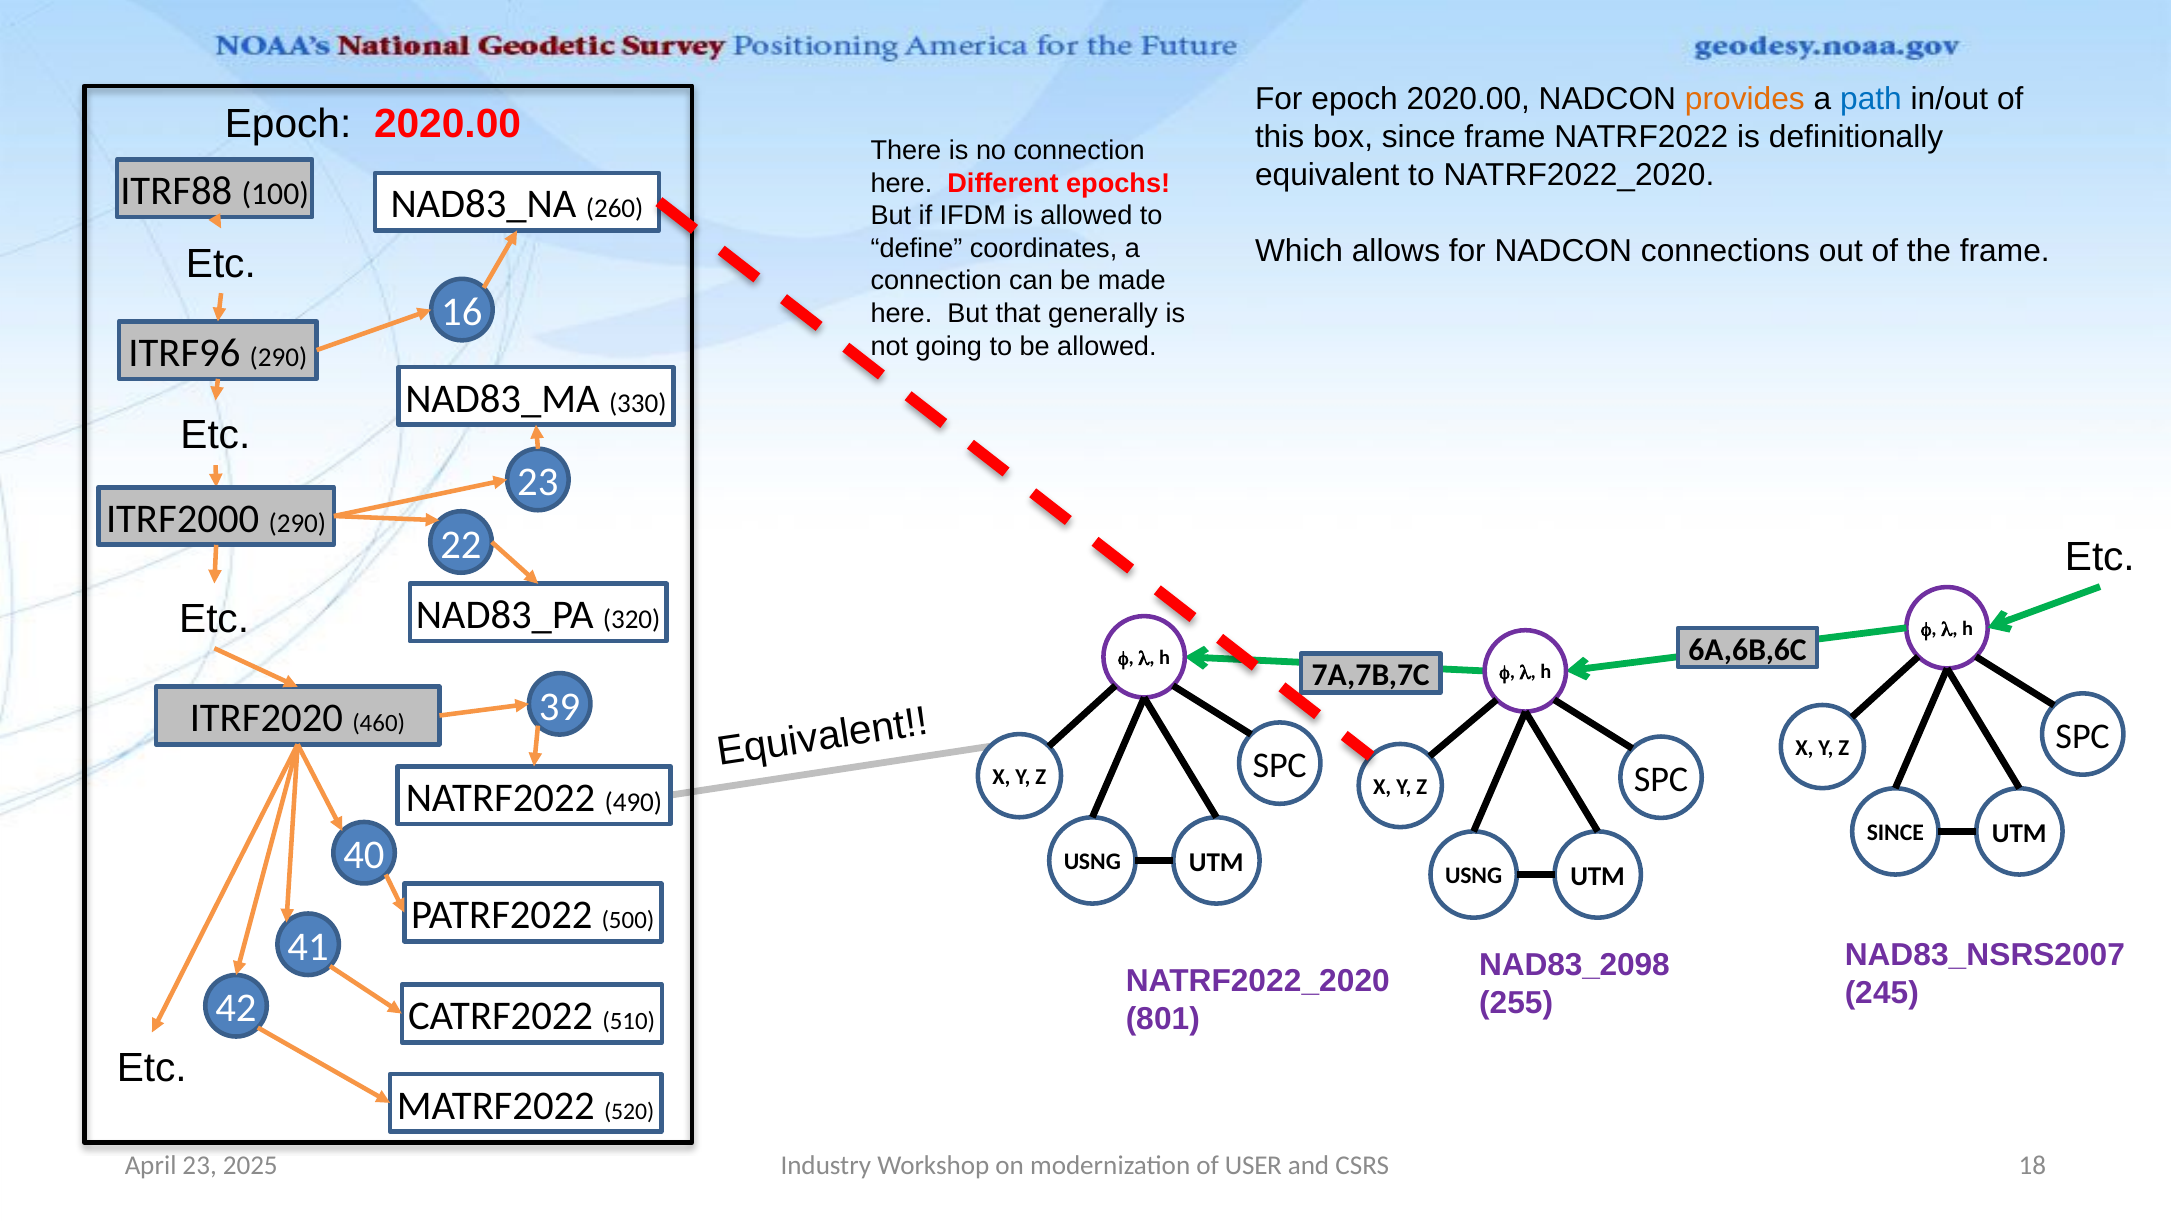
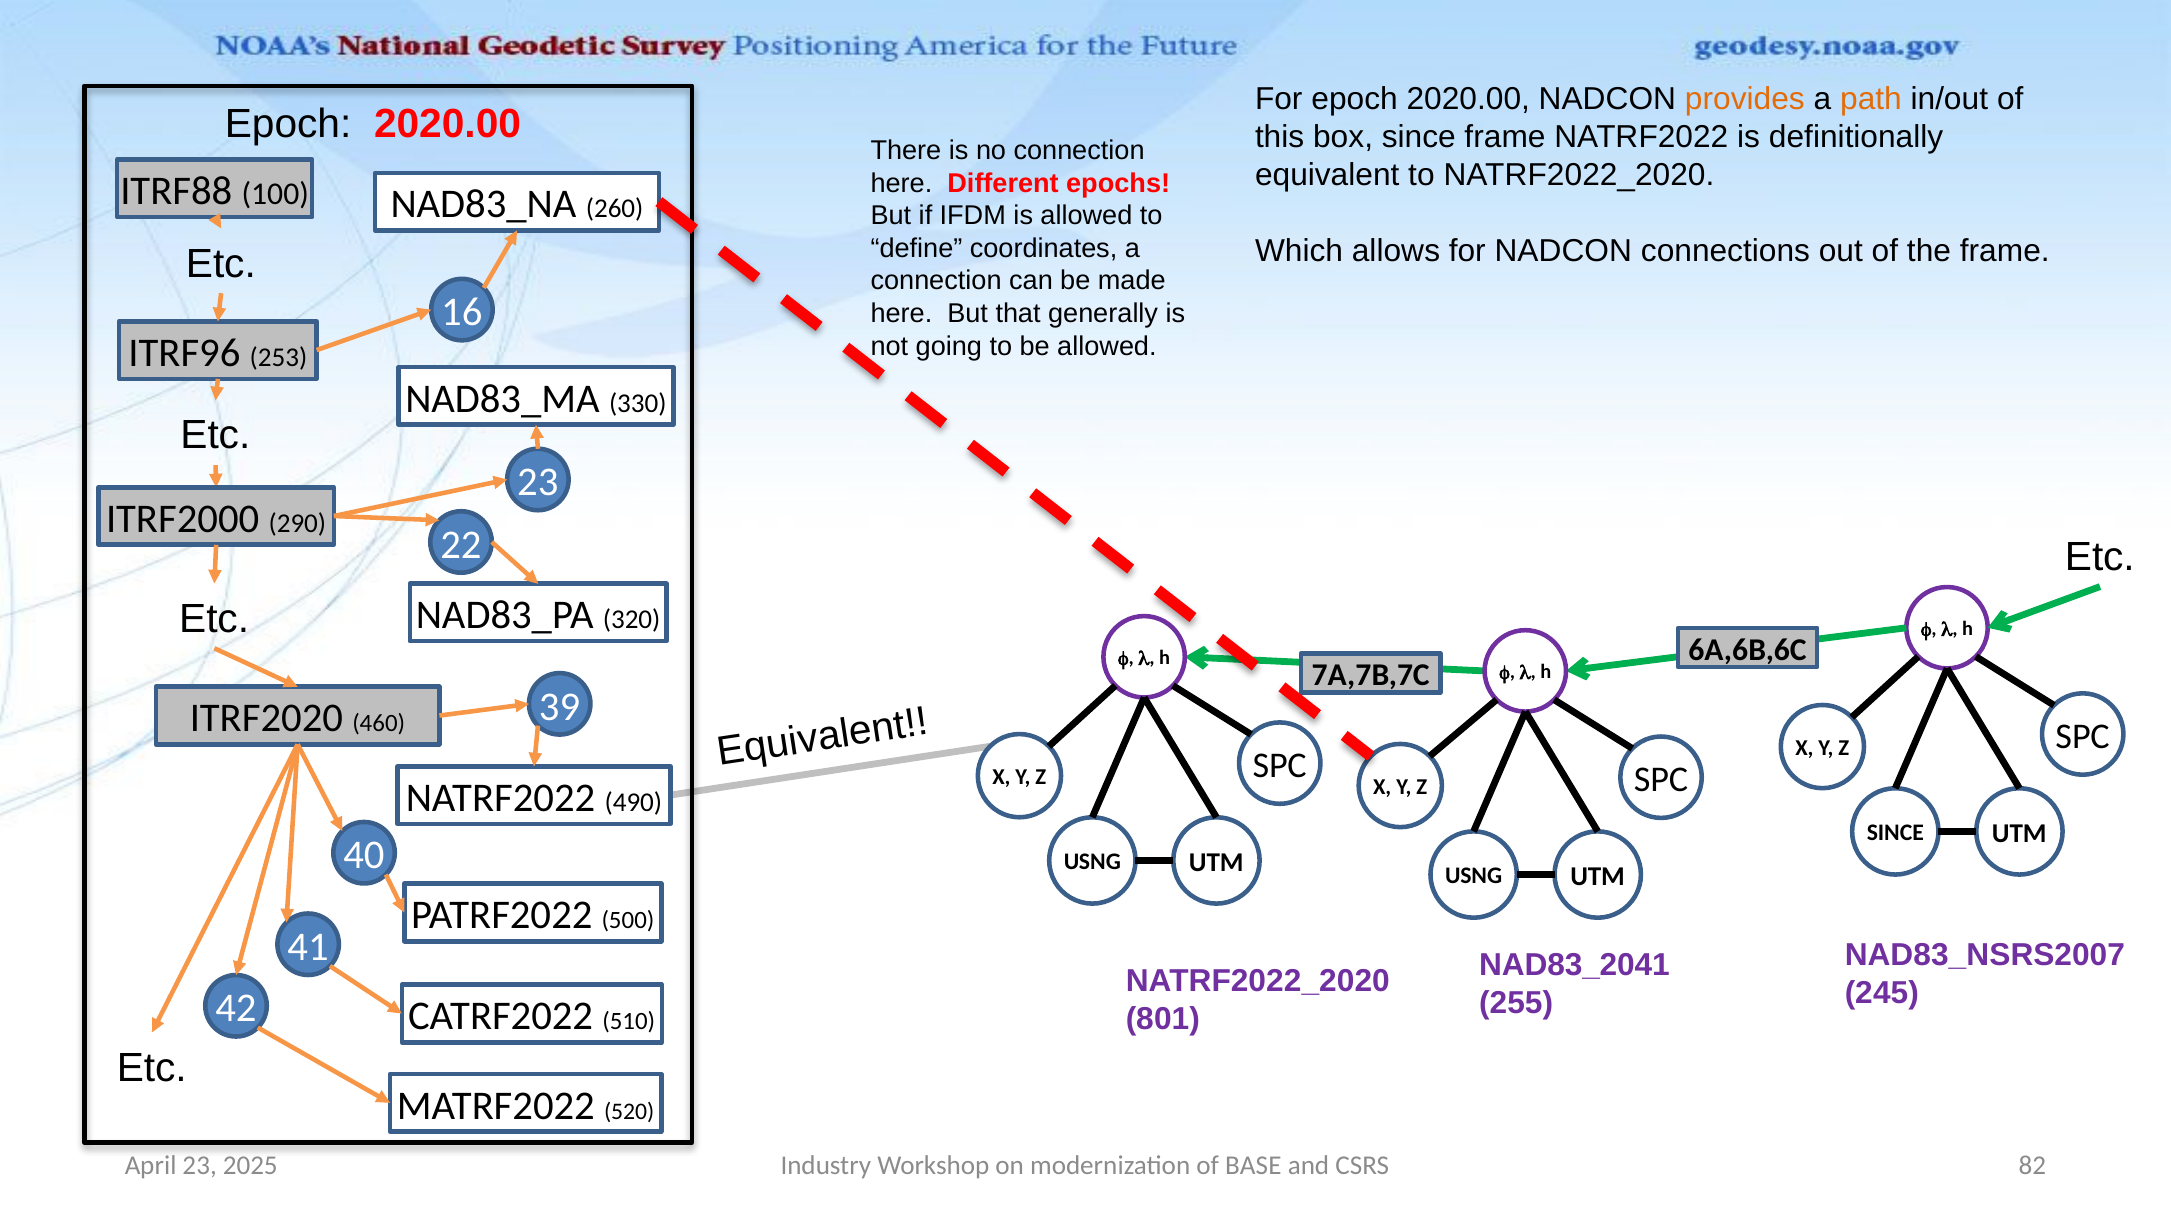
path colour: blue -> orange
ITRF96 290: 290 -> 253
NAD83_2098: NAD83_2098 -> NAD83_2041
USER: USER -> BASE
18: 18 -> 82
